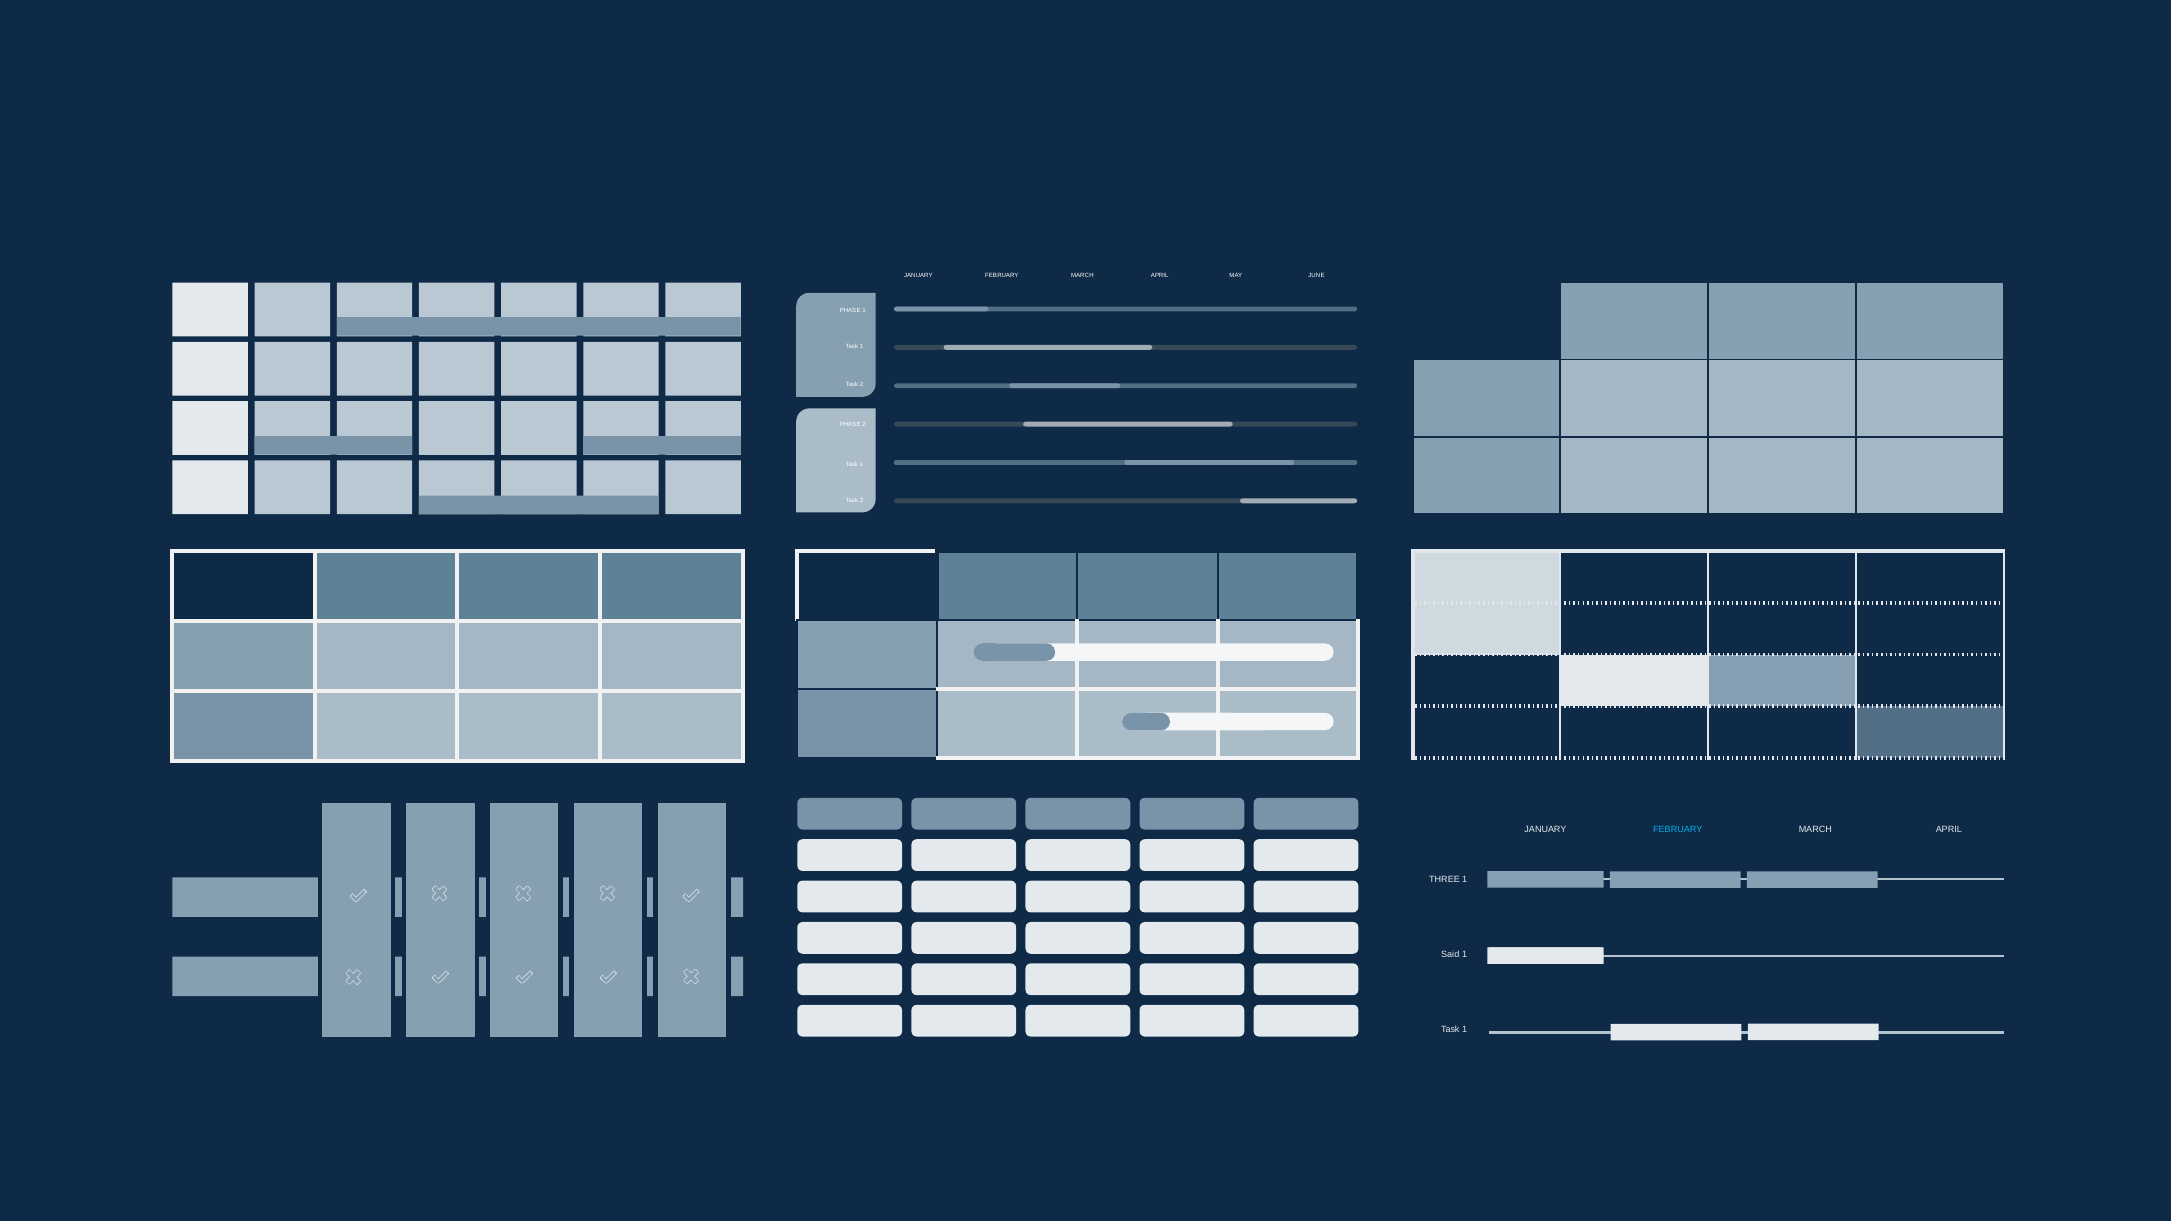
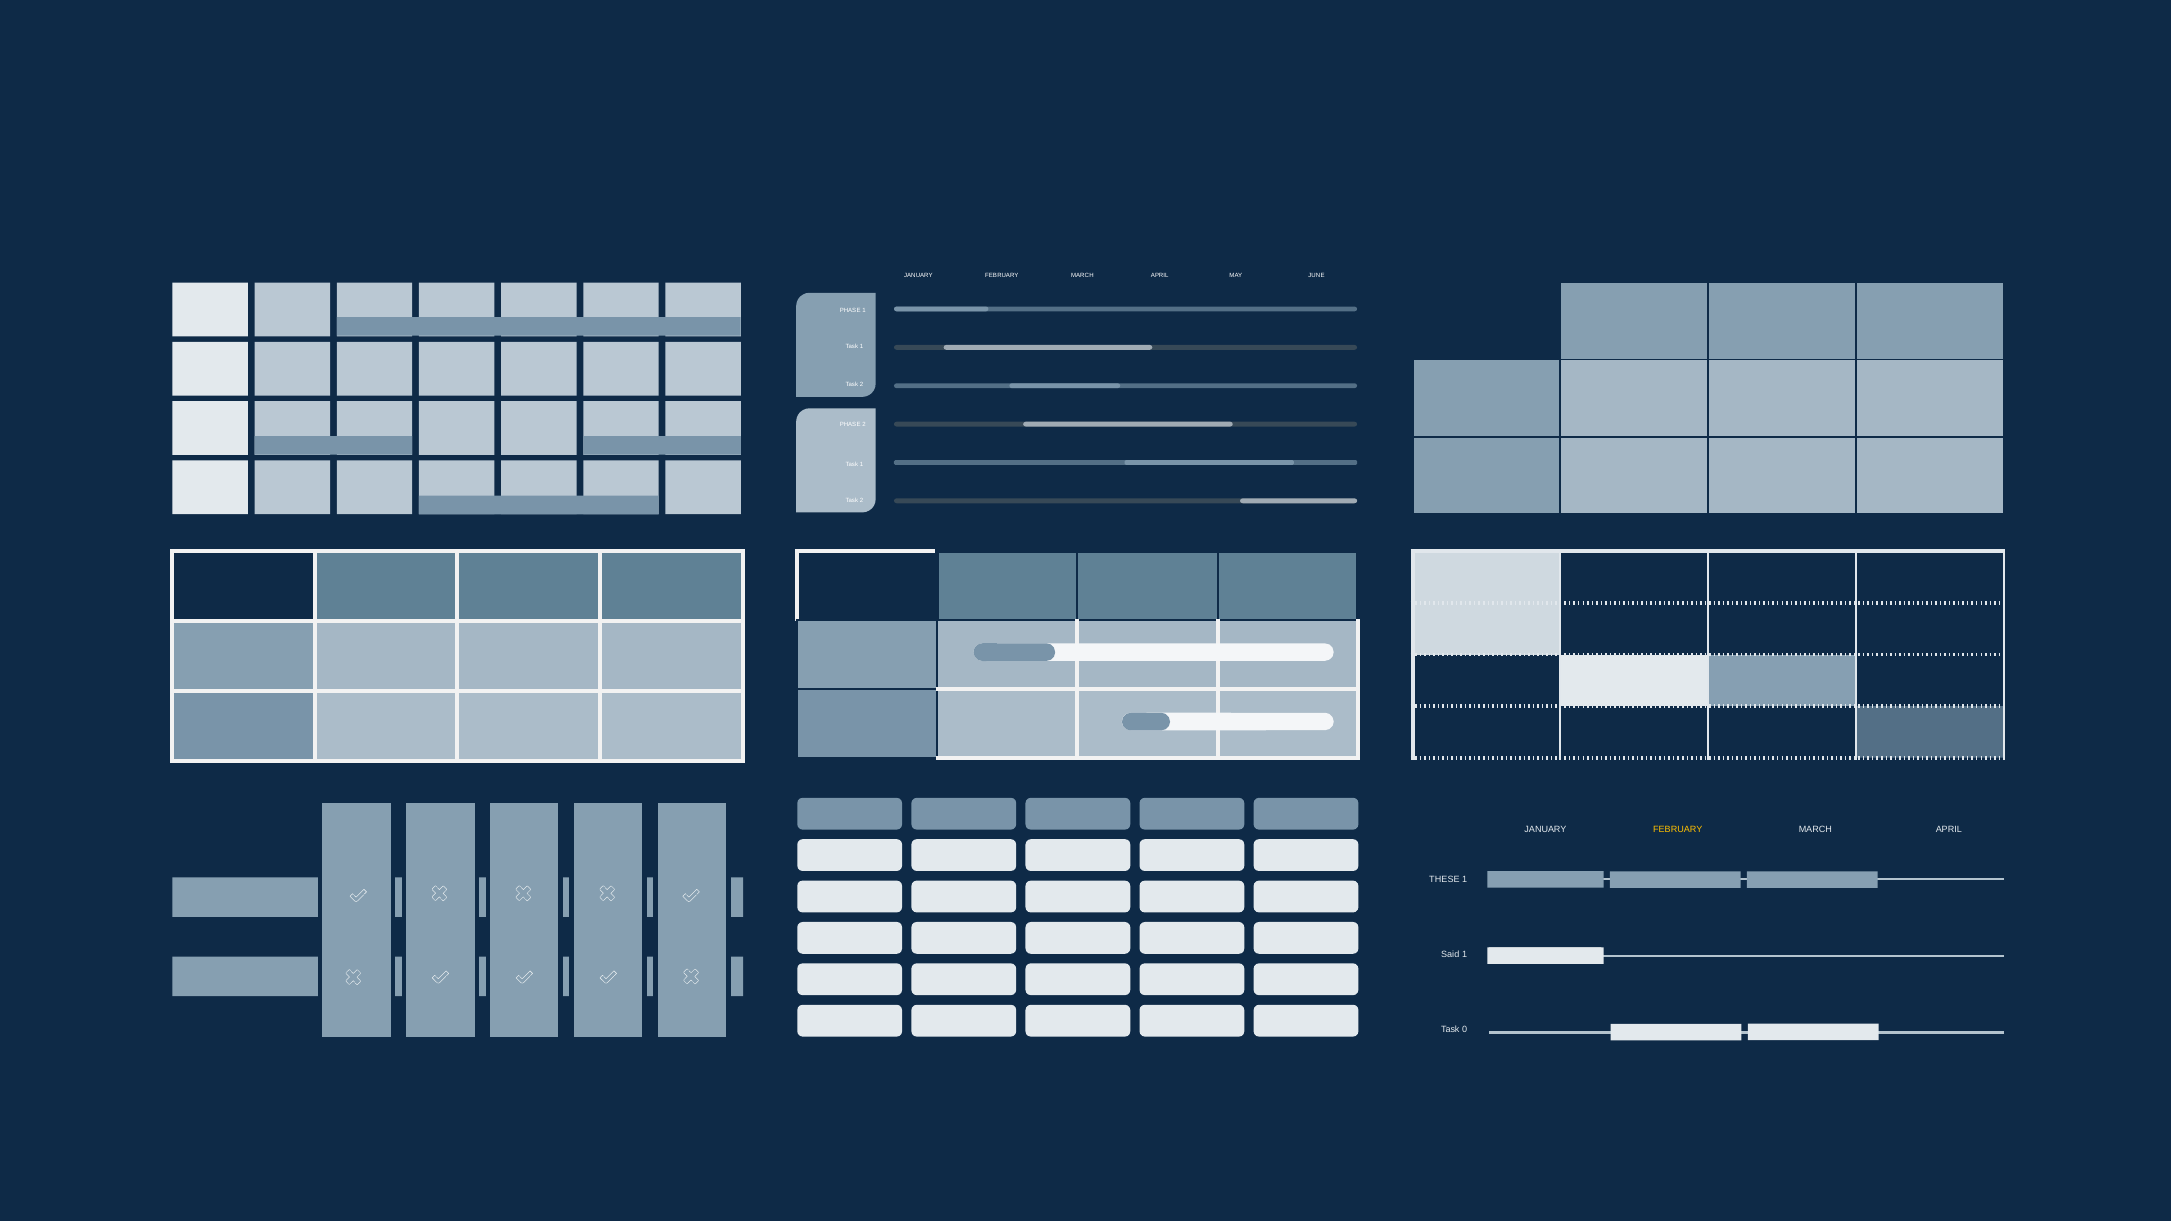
FEBRUARY at (1678, 830) colour: light blue -> yellow
THREE: THREE -> THESE
1 at (1465, 1030): 1 -> 0
